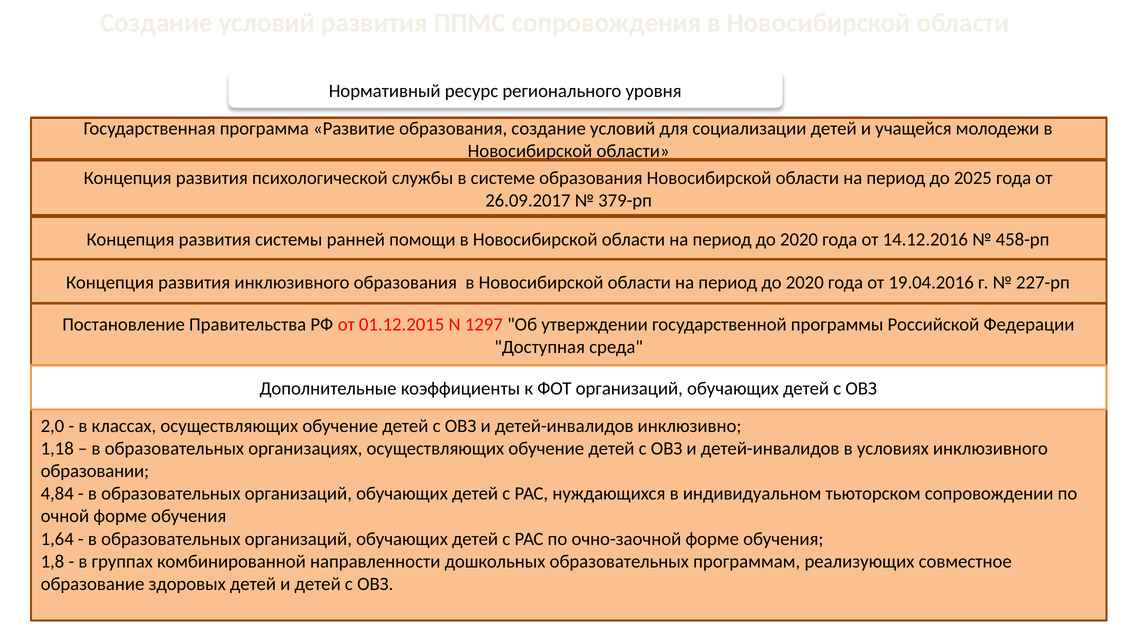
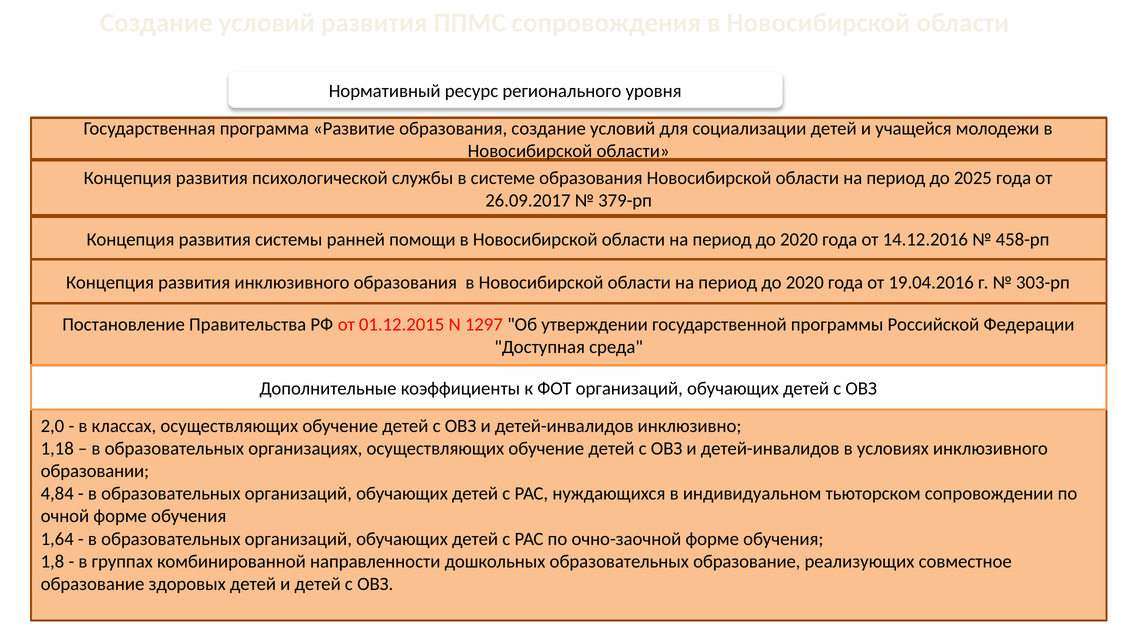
227-рп: 227-рп -> 303-рп
образовательных программам: программам -> образование
